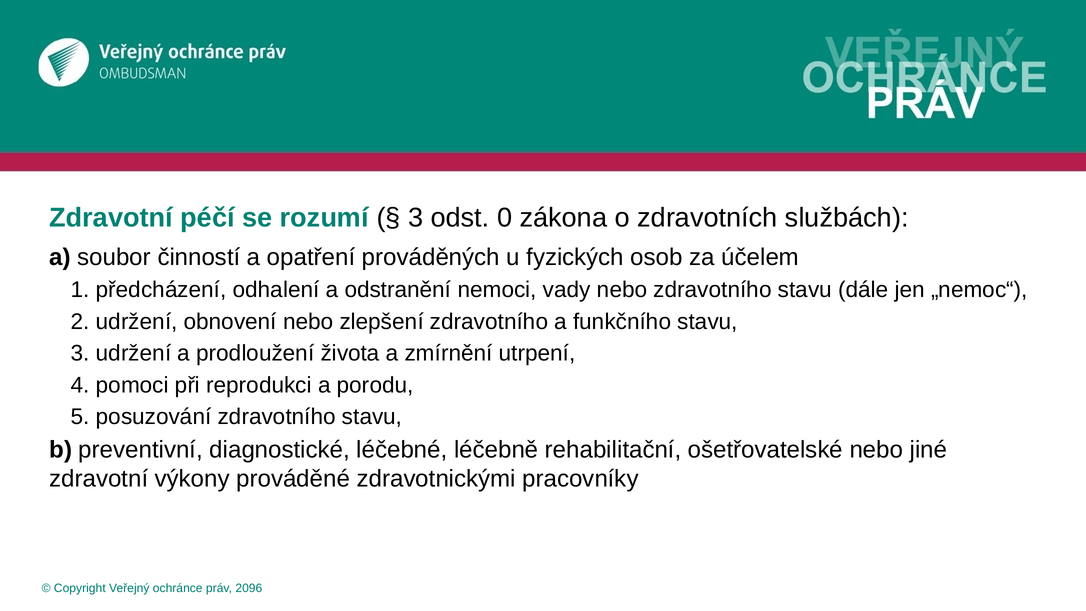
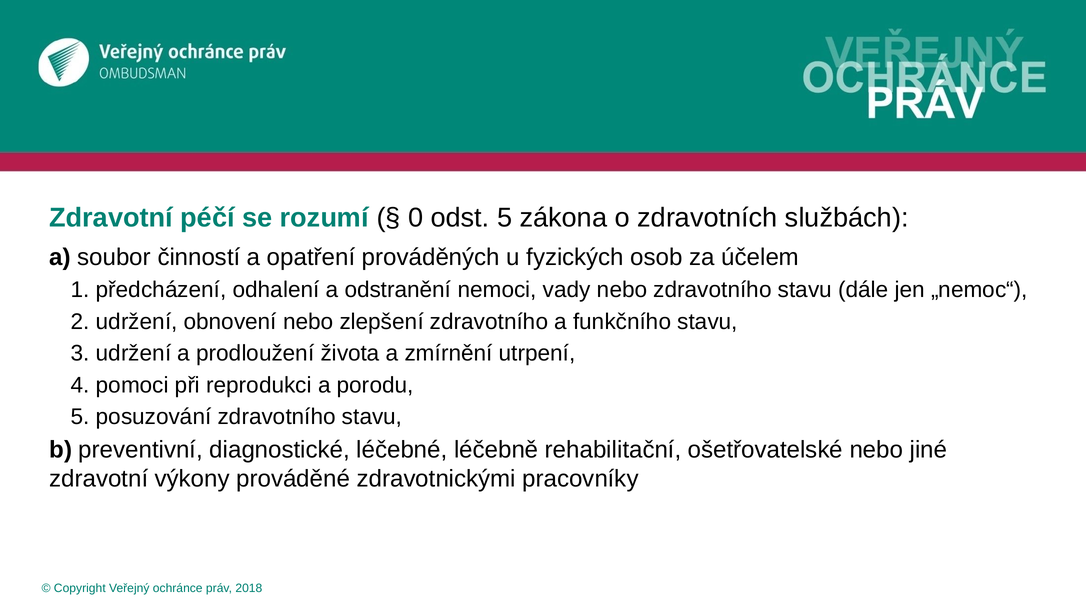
3 at (416, 218): 3 -> 0
odst 0: 0 -> 5
2096: 2096 -> 2018
